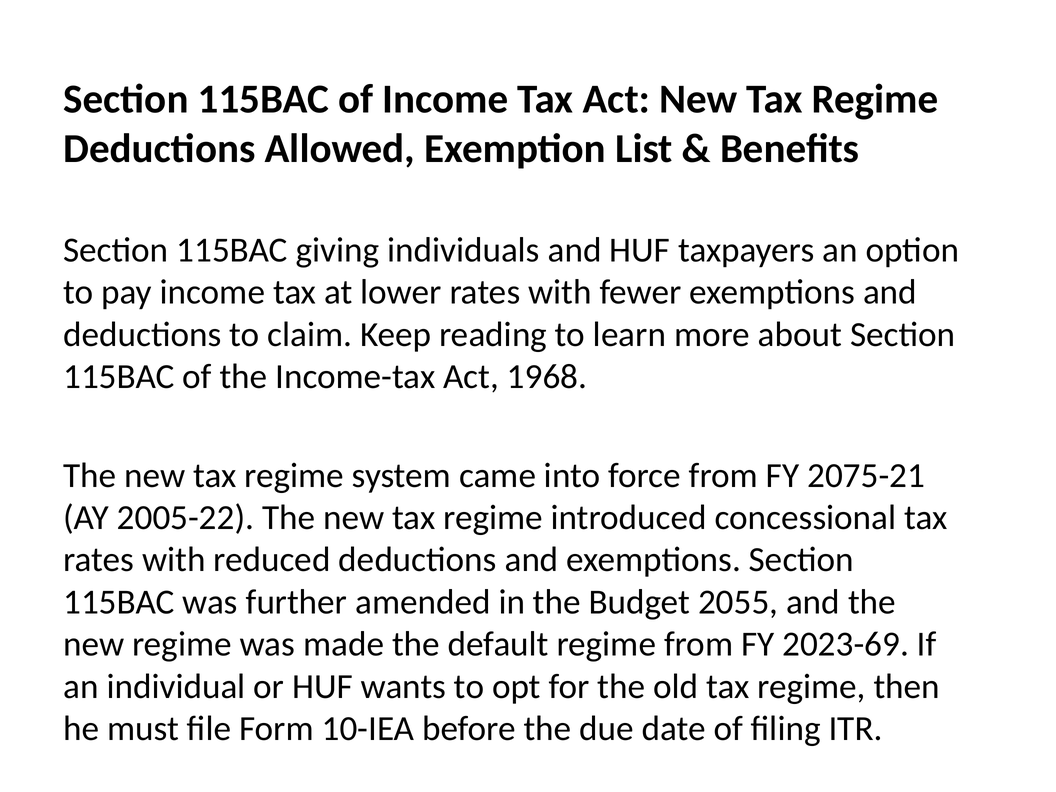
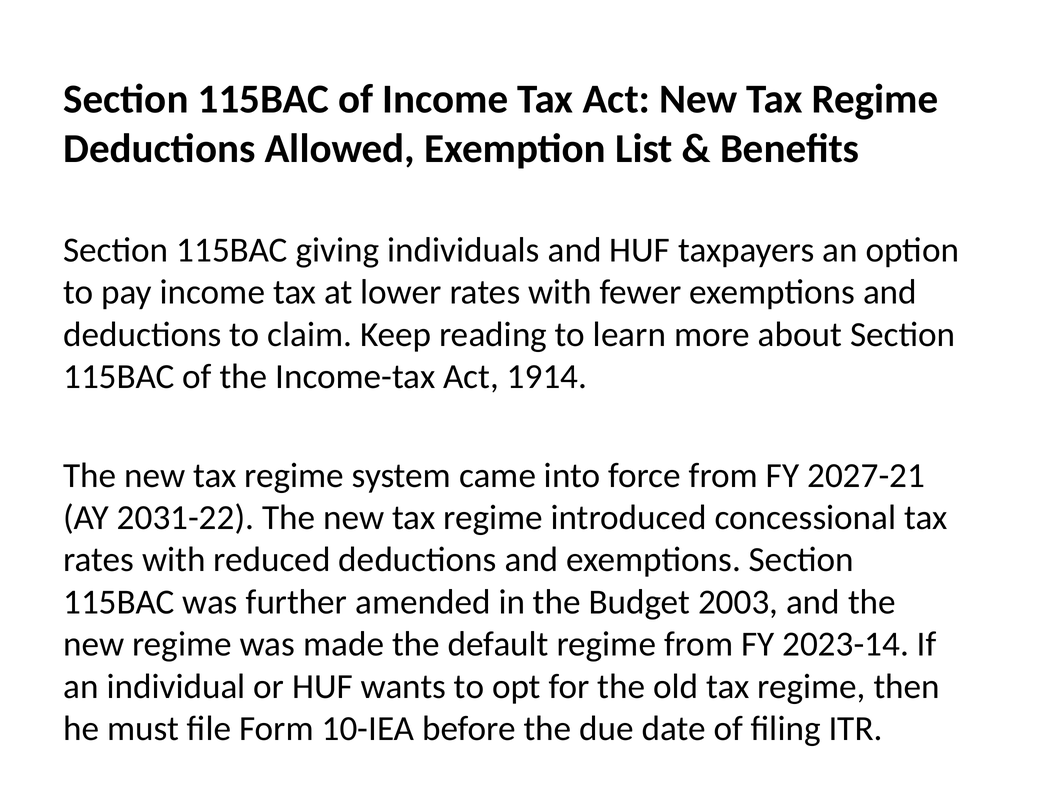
1968: 1968 -> 1914
2075-21: 2075-21 -> 2027-21
2005-22: 2005-22 -> 2031-22
2055: 2055 -> 2003
2023-69: 2023-69 -> 2023-14
